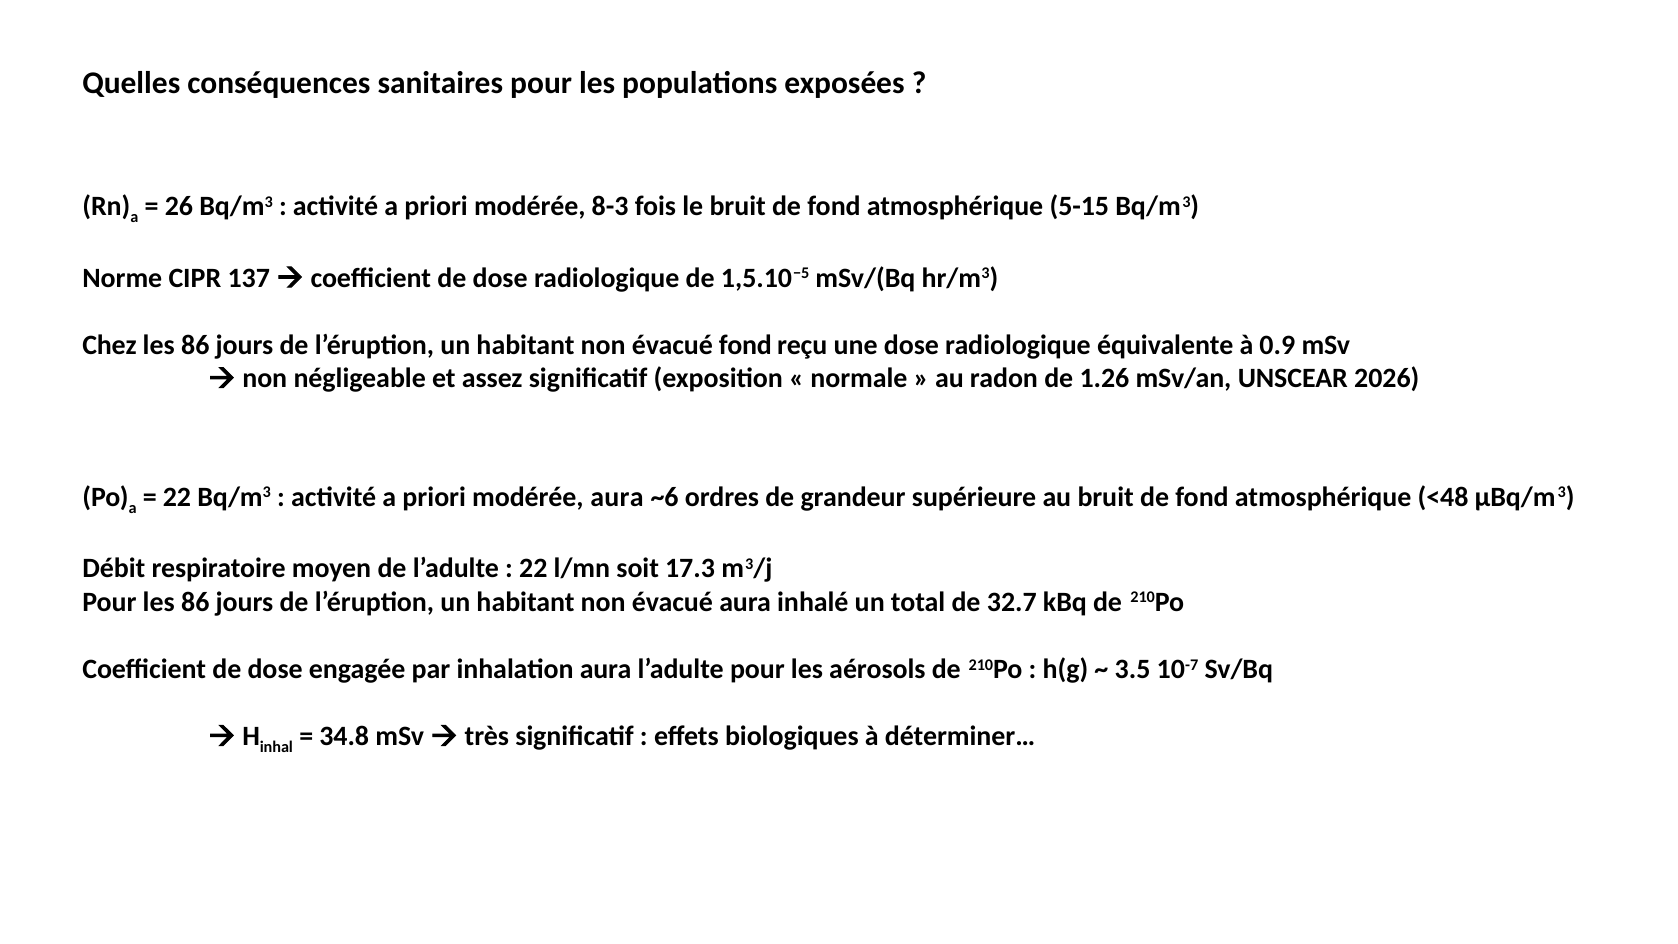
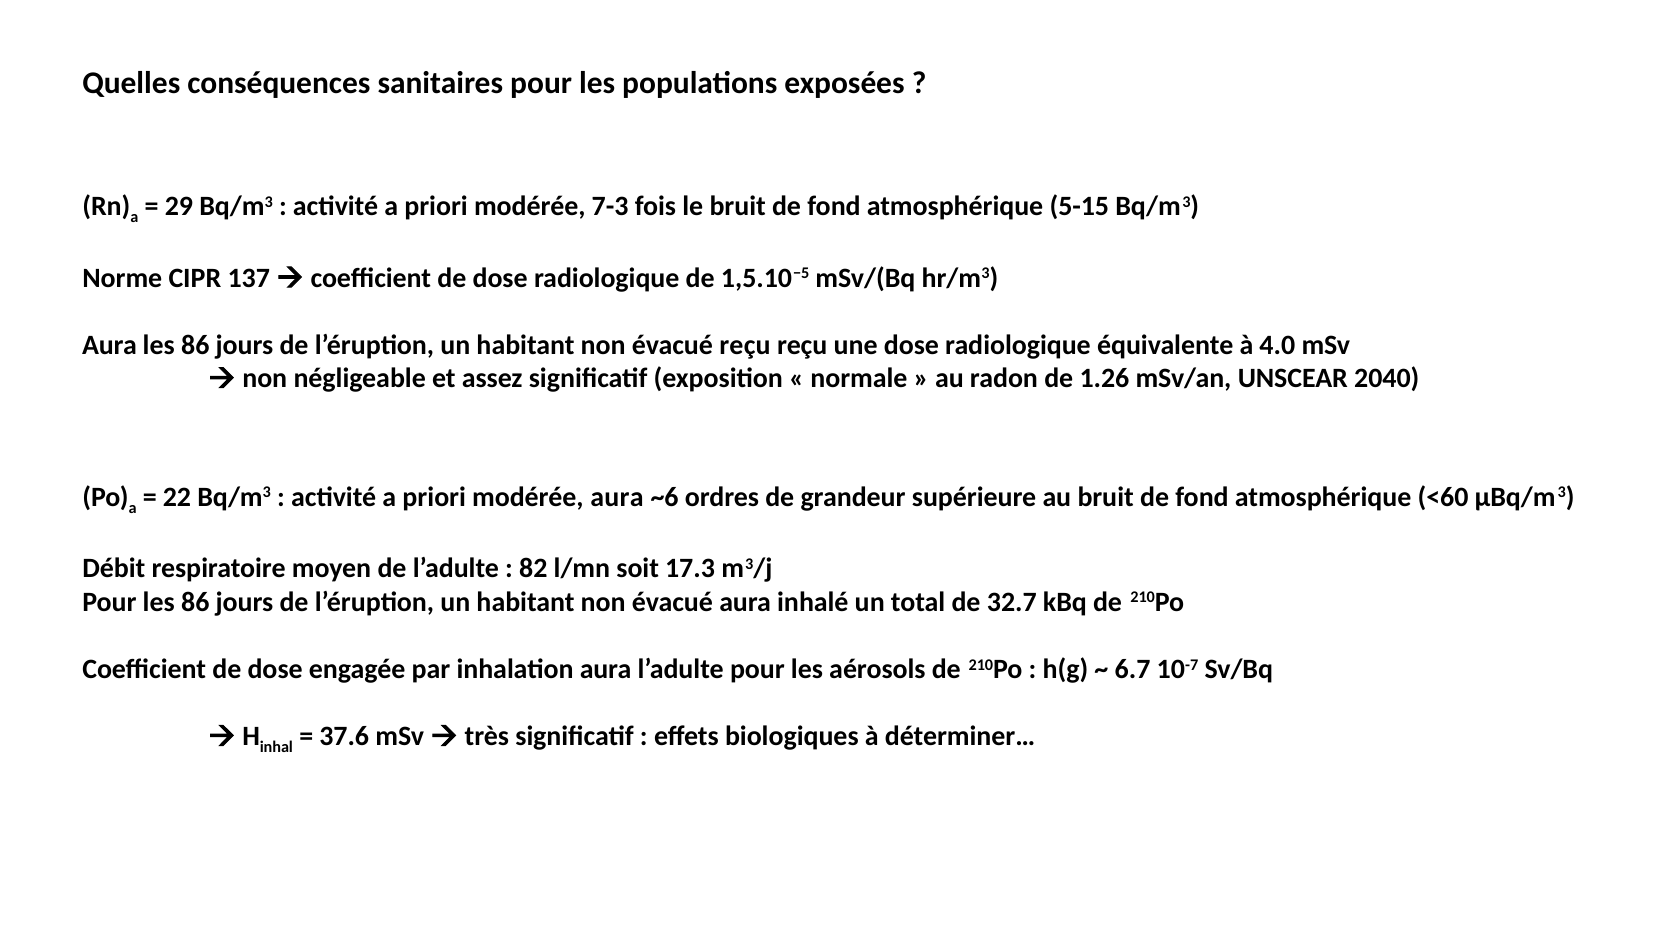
26: 26 -> 29
8-3: 8-3 -> 7-3
Chez at (110, 345): Chez -> Aura
évacué fond: fond -> reçu
0.9: 0.9 -> 4.0
2026: 2026 -> 2040
<48: <48 -> <60
22 at (533, 568): 22 -> 82
3.5: 3.5 -> 6.7
34.8: 34.8 -> 37.6
